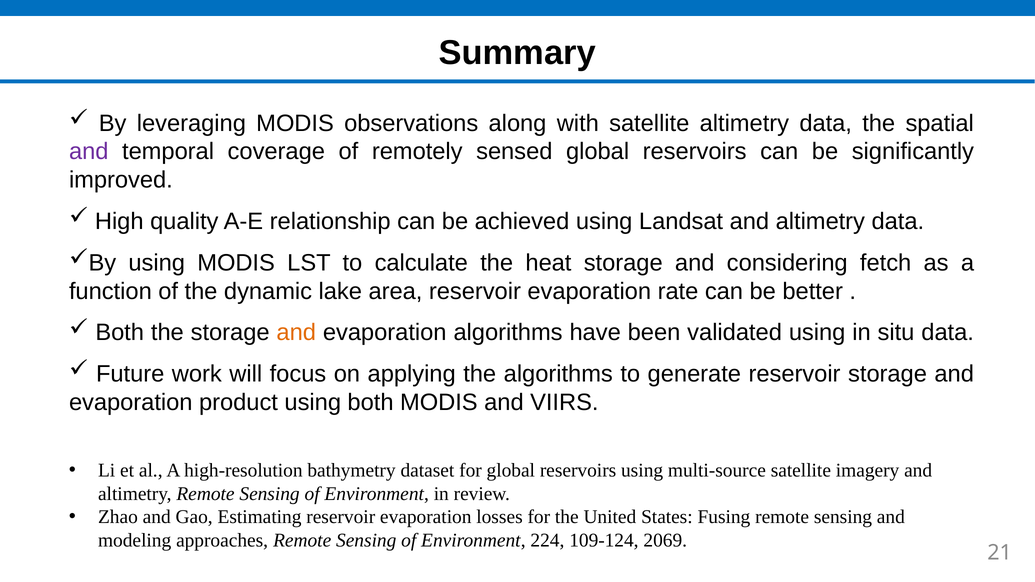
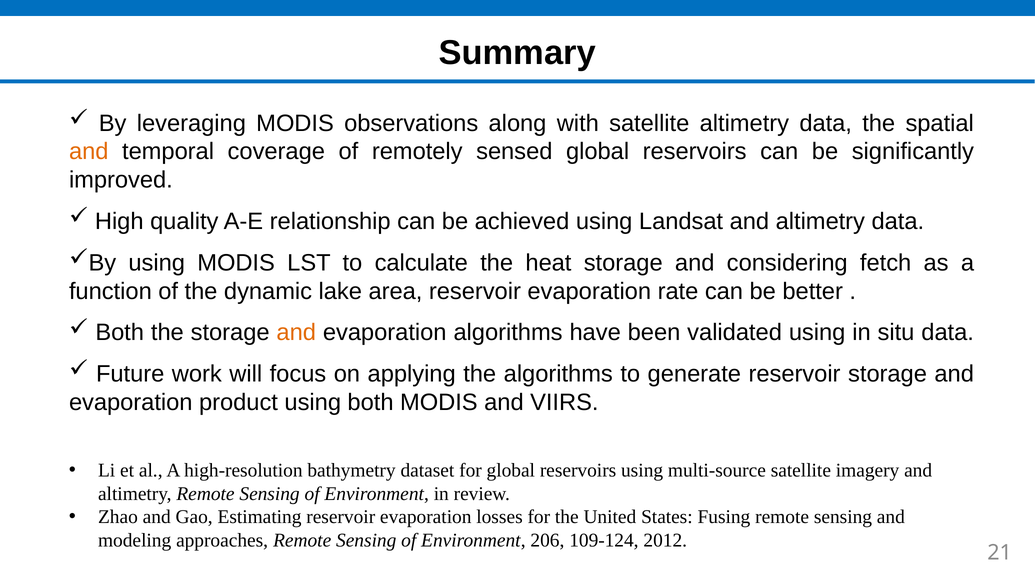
and at (89, 152) colour: purple -> orange
224: 224 -> 206
2069: 2069 -> 2012
